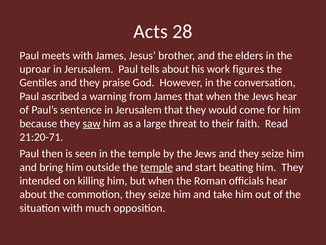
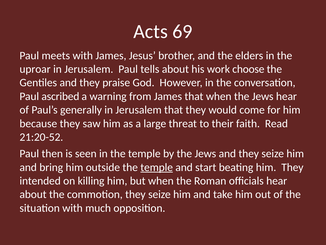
28: 28 -> 69
figures: figures -> choose
sentence: sentence -> generally
saw underline: present -> none
21:20-71: 21:20-71 -> 21:20-52
